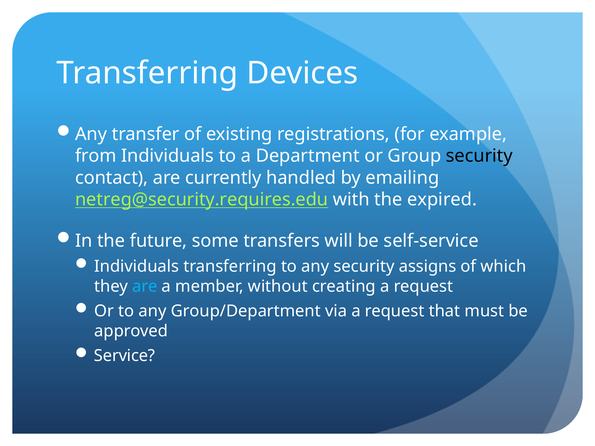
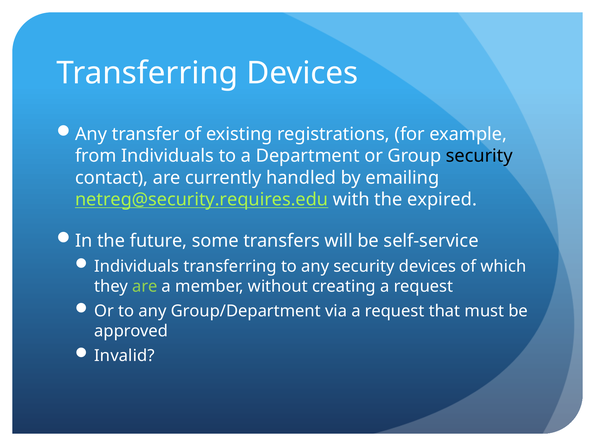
security assigns: assigns -> devices
are at (145, 286) colour: light blue -> light green
Service: Service -> Invalid
